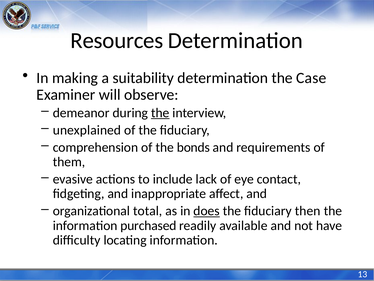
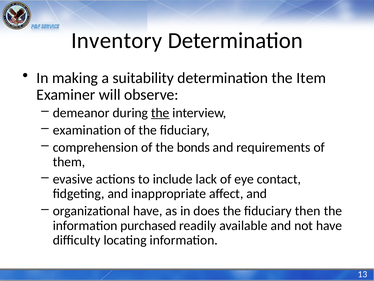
Resources: Resources -> Inventory
Case: Case -> Item
unexplained: unexplained -> examination
organizational total: total -> have
does underline: present -> none
